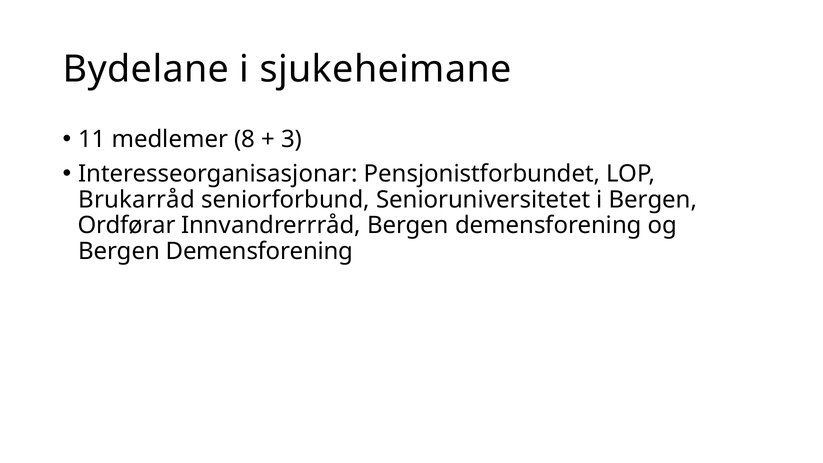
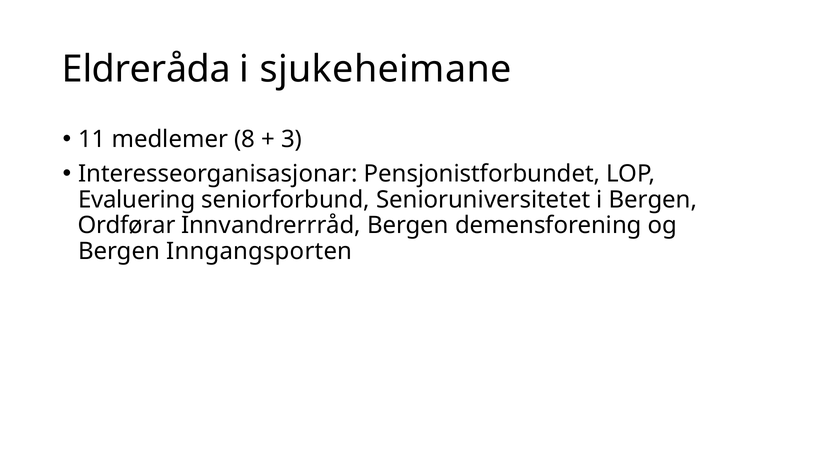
Bydelane: Bydelane -> Eldreråda
Brukarråd: Brukarråd -> Evaluering
Demensforening at (259, 251): Demensforening -> Inngangsporten
